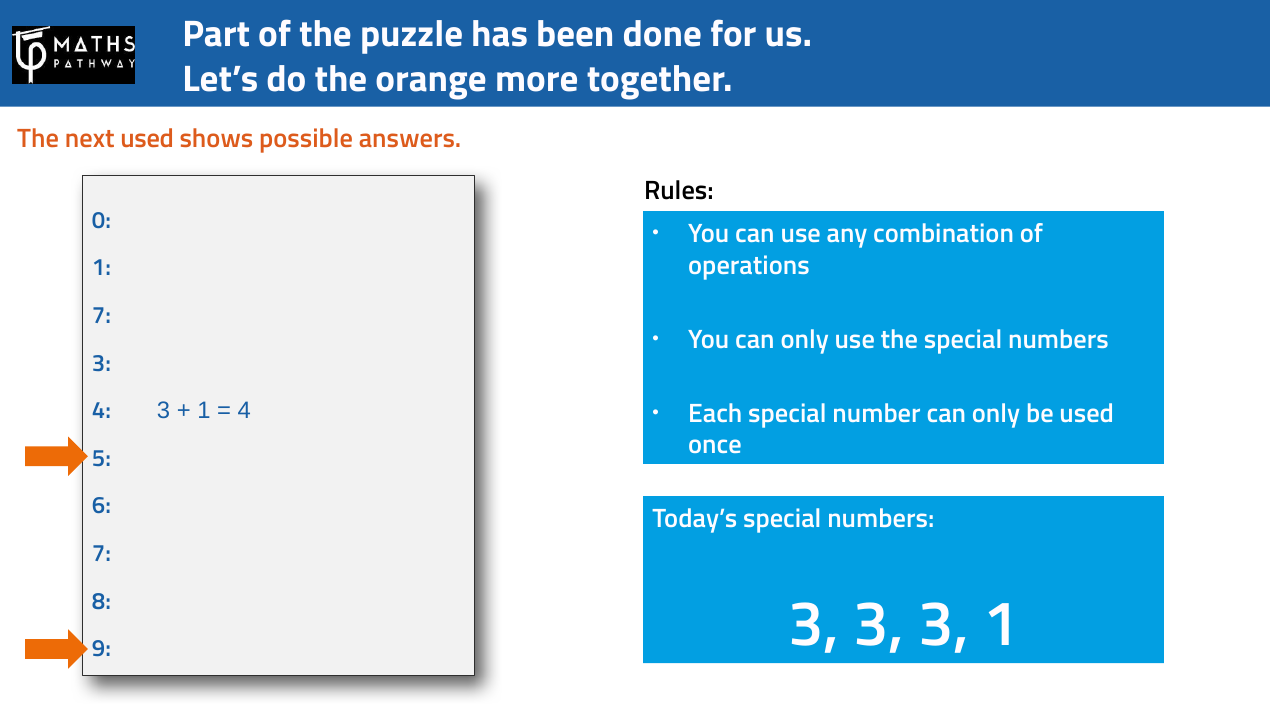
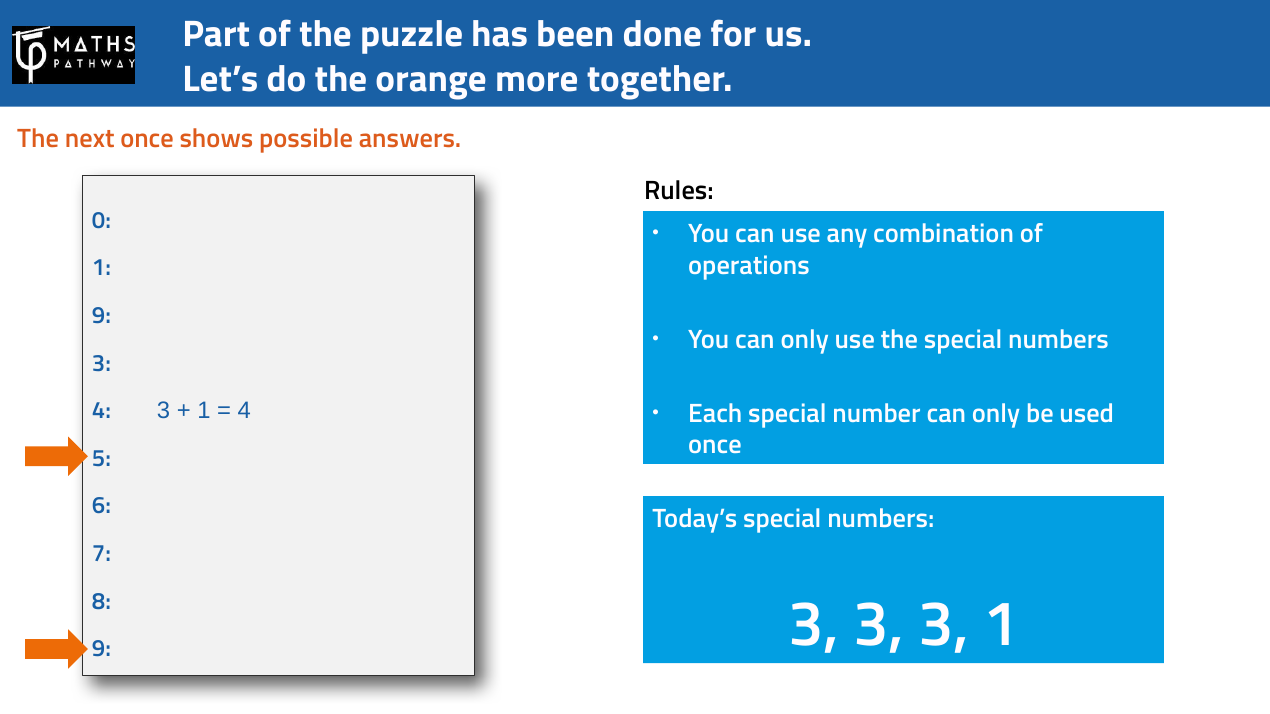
next used: used -> once
7 at (101, 316): 7 -> 9
